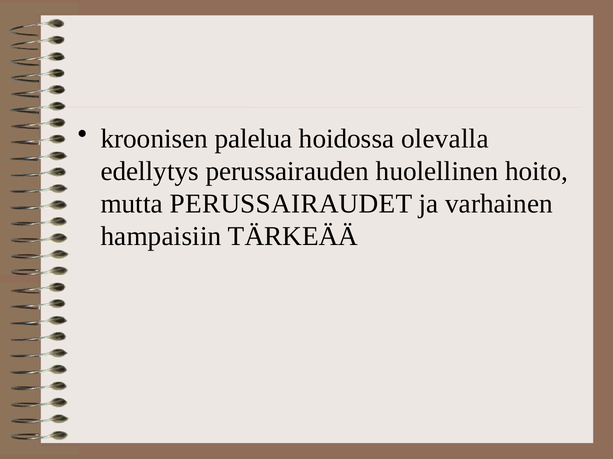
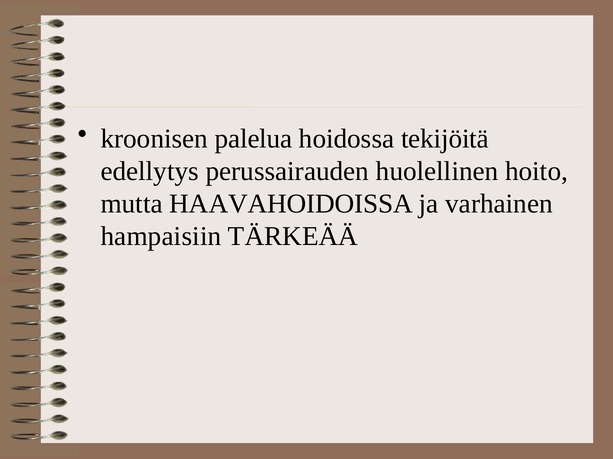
olevalla: olevalla -> tekijöitä
PERUSSAIRAUDET: PERUSSAIRAUDET -> HAAVAHOIDOISSA
